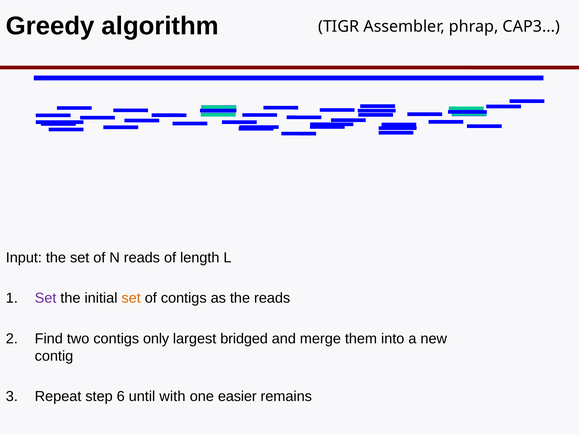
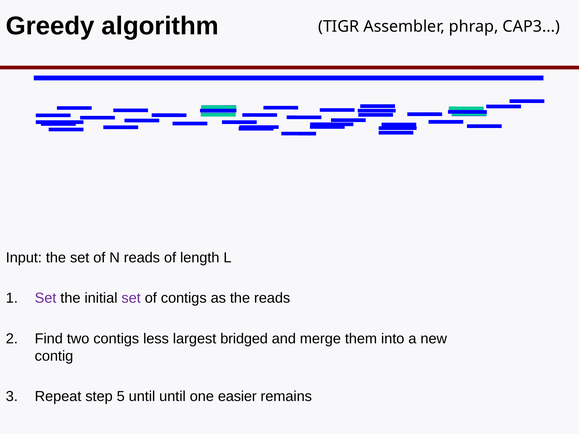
set at (131, 298) colour: orange -> purple
only: only -> less
6: 6 -> 5
until with: with -> until
